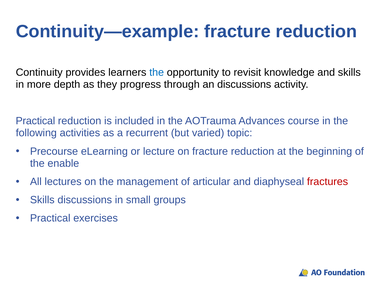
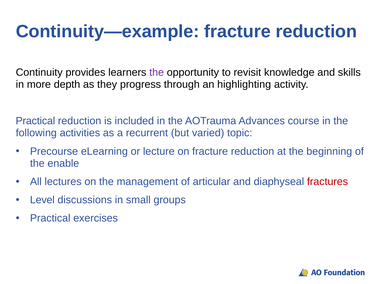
the at (157, 72) colour: blue -> purple
an discussions: discussions -> highlighting
Skills at (42, 200): Skills -> Level
